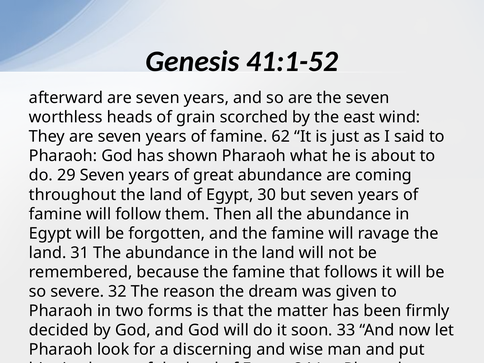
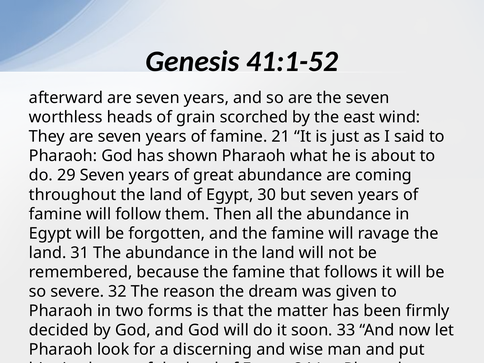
62: 62 -> 21
